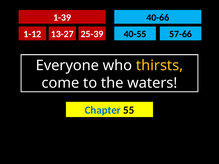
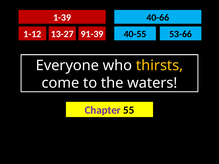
25-39: 25-39 -> 91-39
57-66: 57-66 -> 53-66
Chapter colour: blue -> purple
